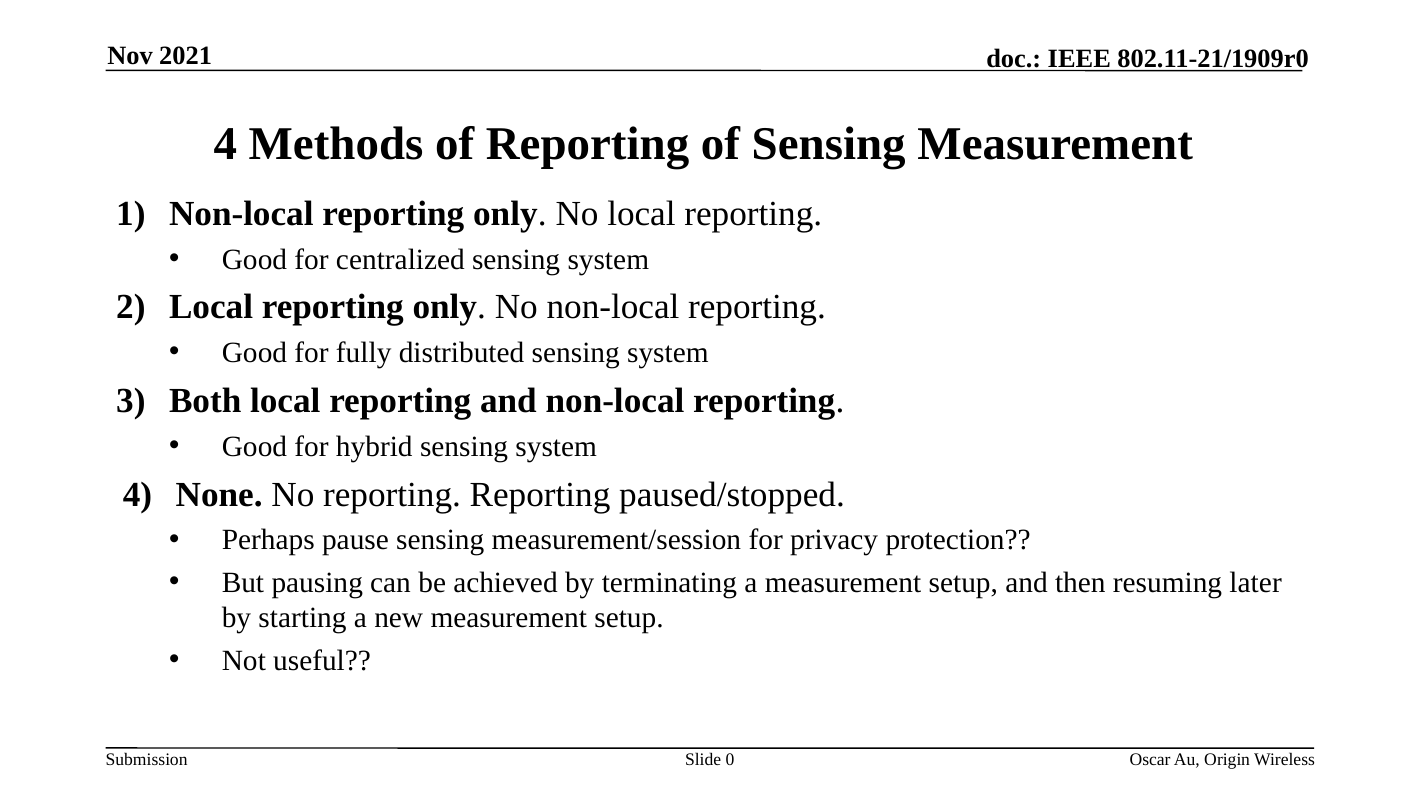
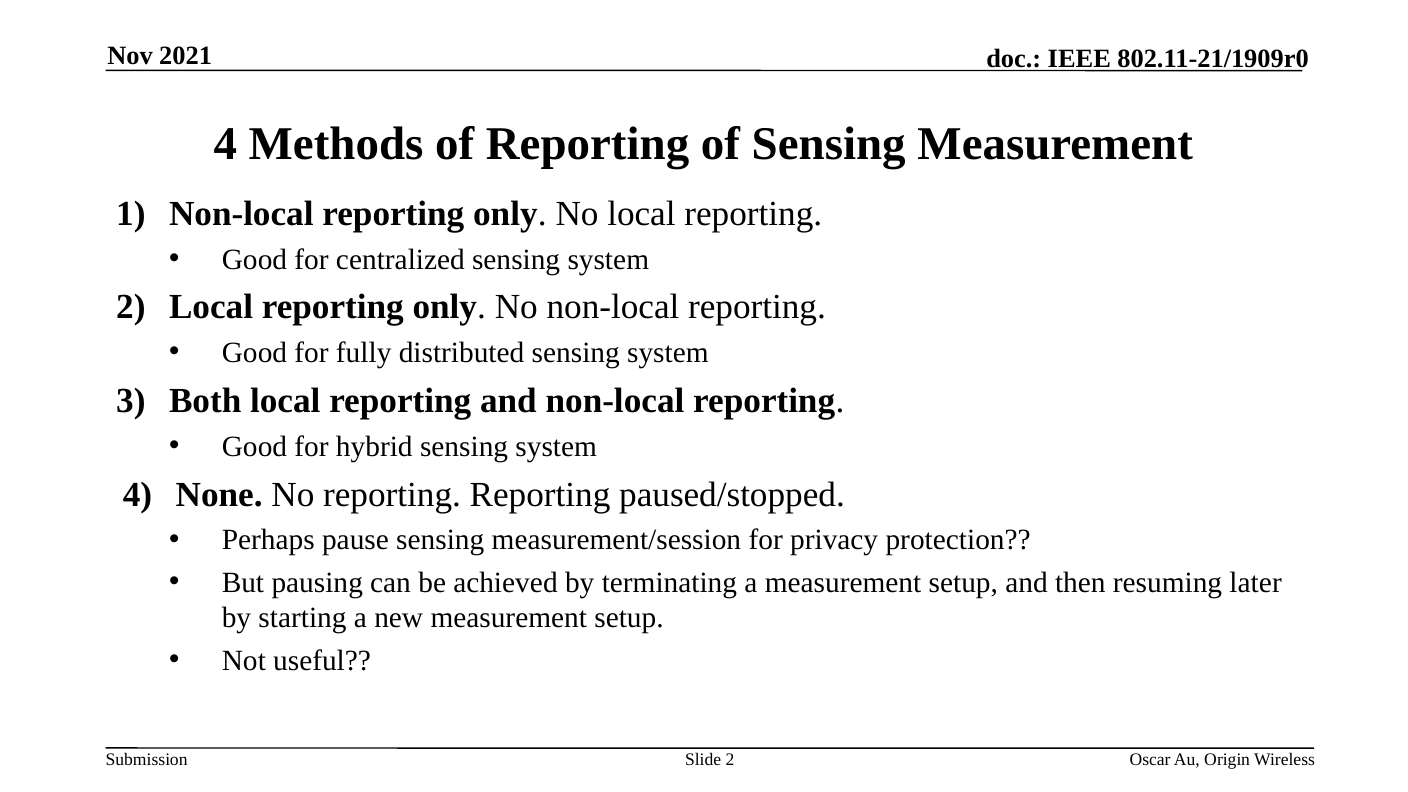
Slide 0: 0 -> 2
